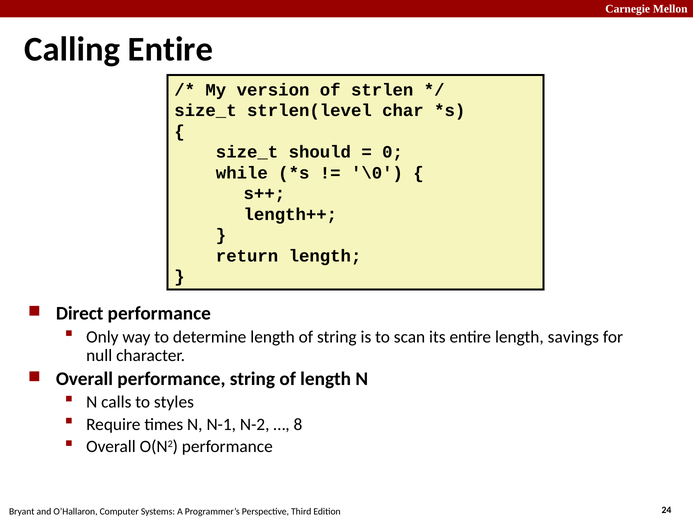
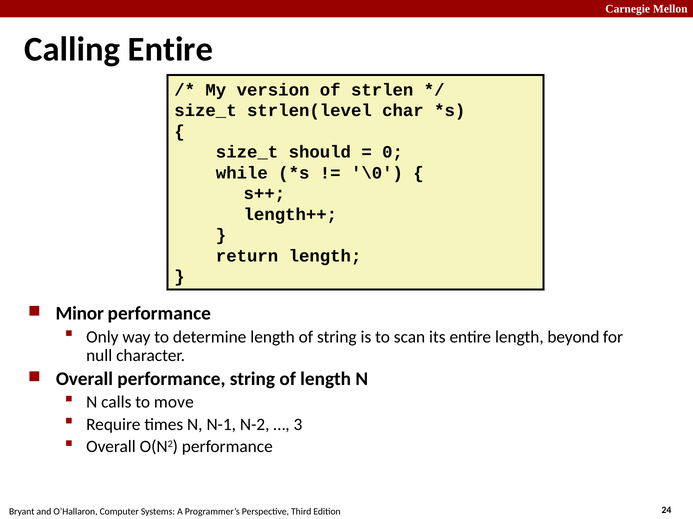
Direct: Direct -> Minor
savings: savings -> beyond
styles: styles -> move
8: 8 -> 3
